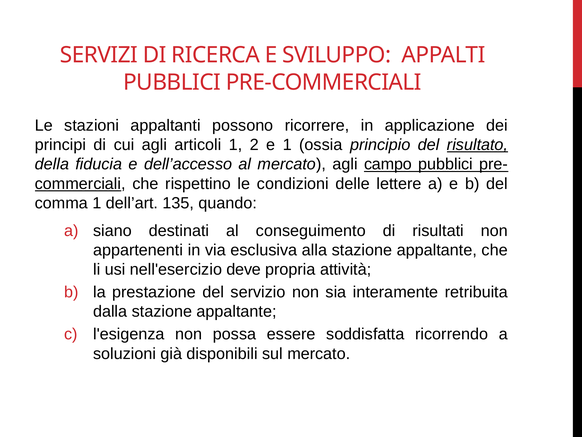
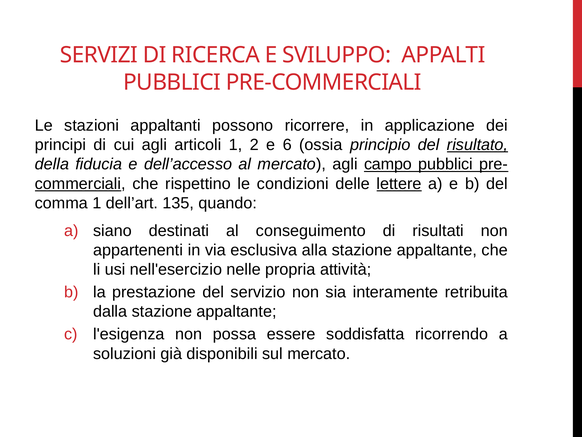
e 1: 1 -> 6
lettere underline: none -> present
deve: deve -> nelle
